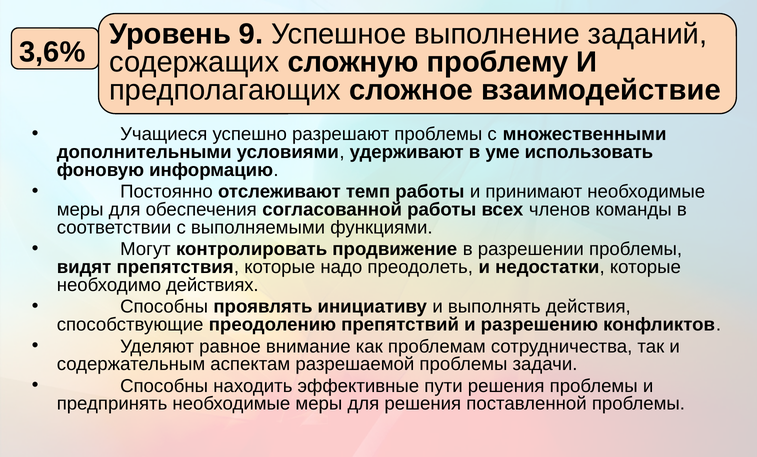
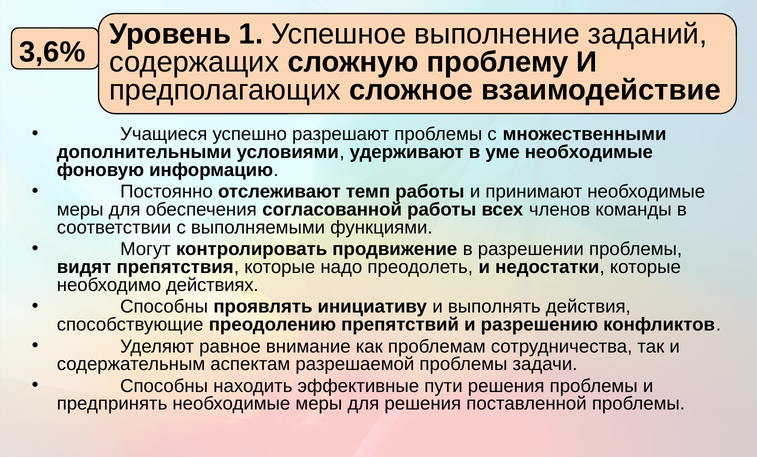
9: 9 -> 1
уме использовать: использовать -> необходимые
